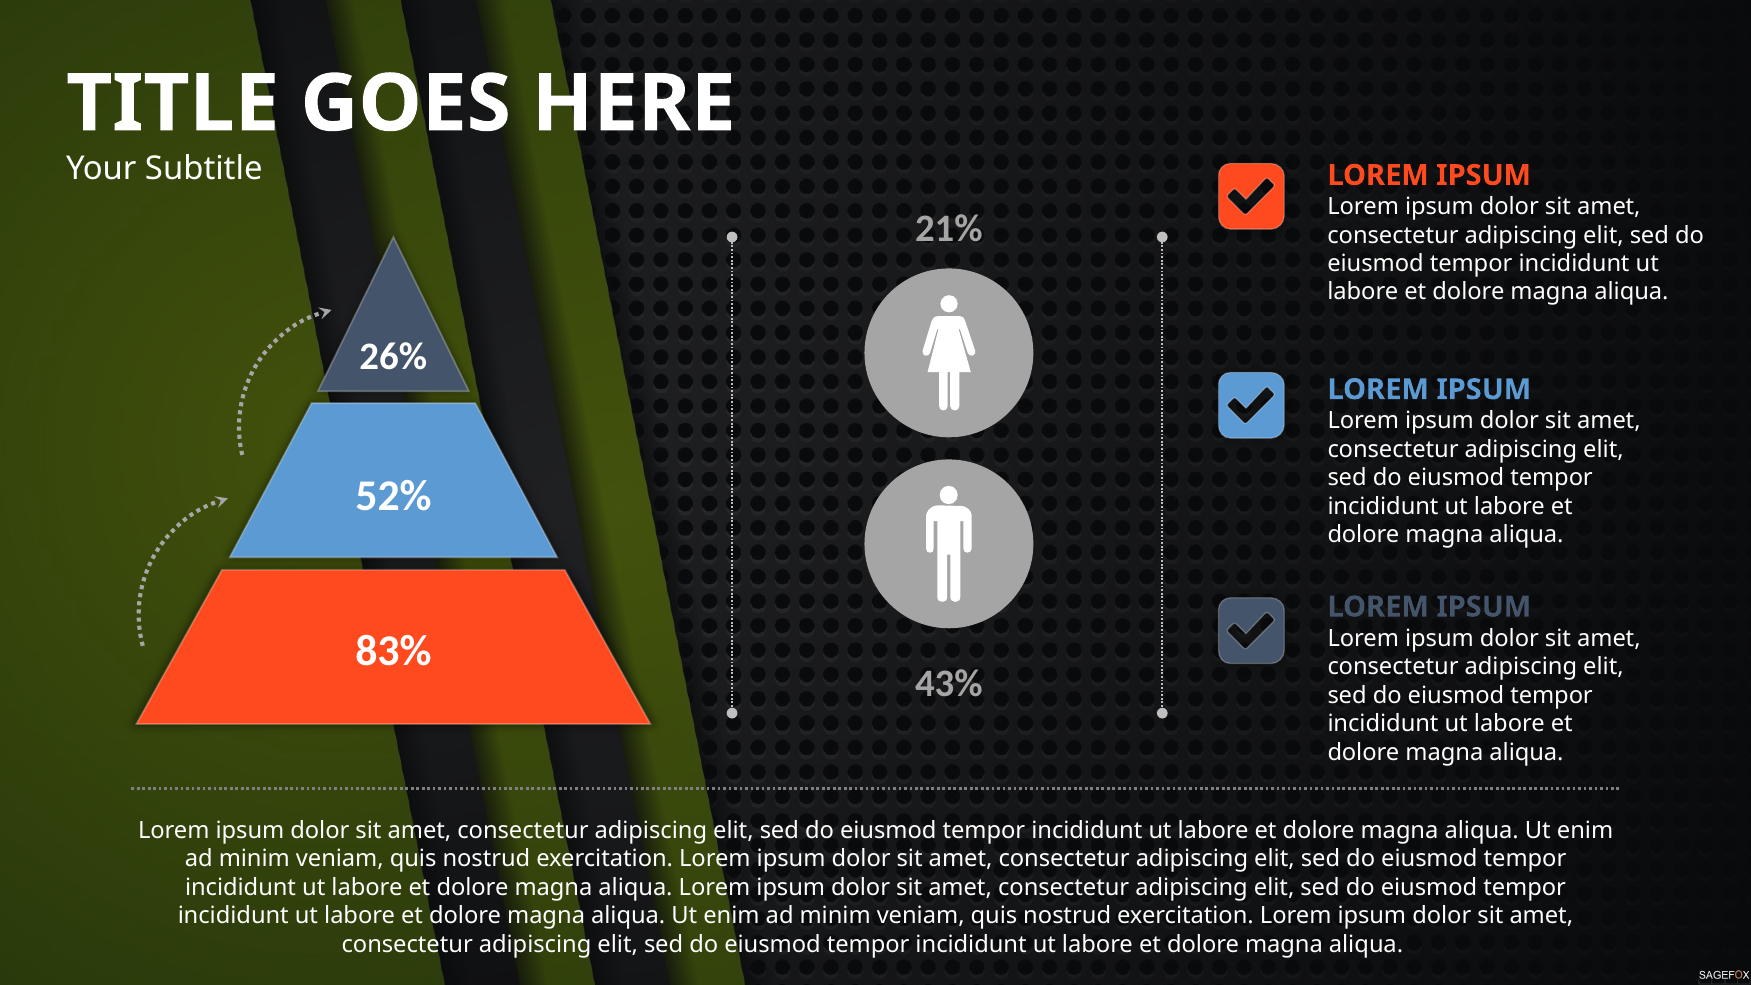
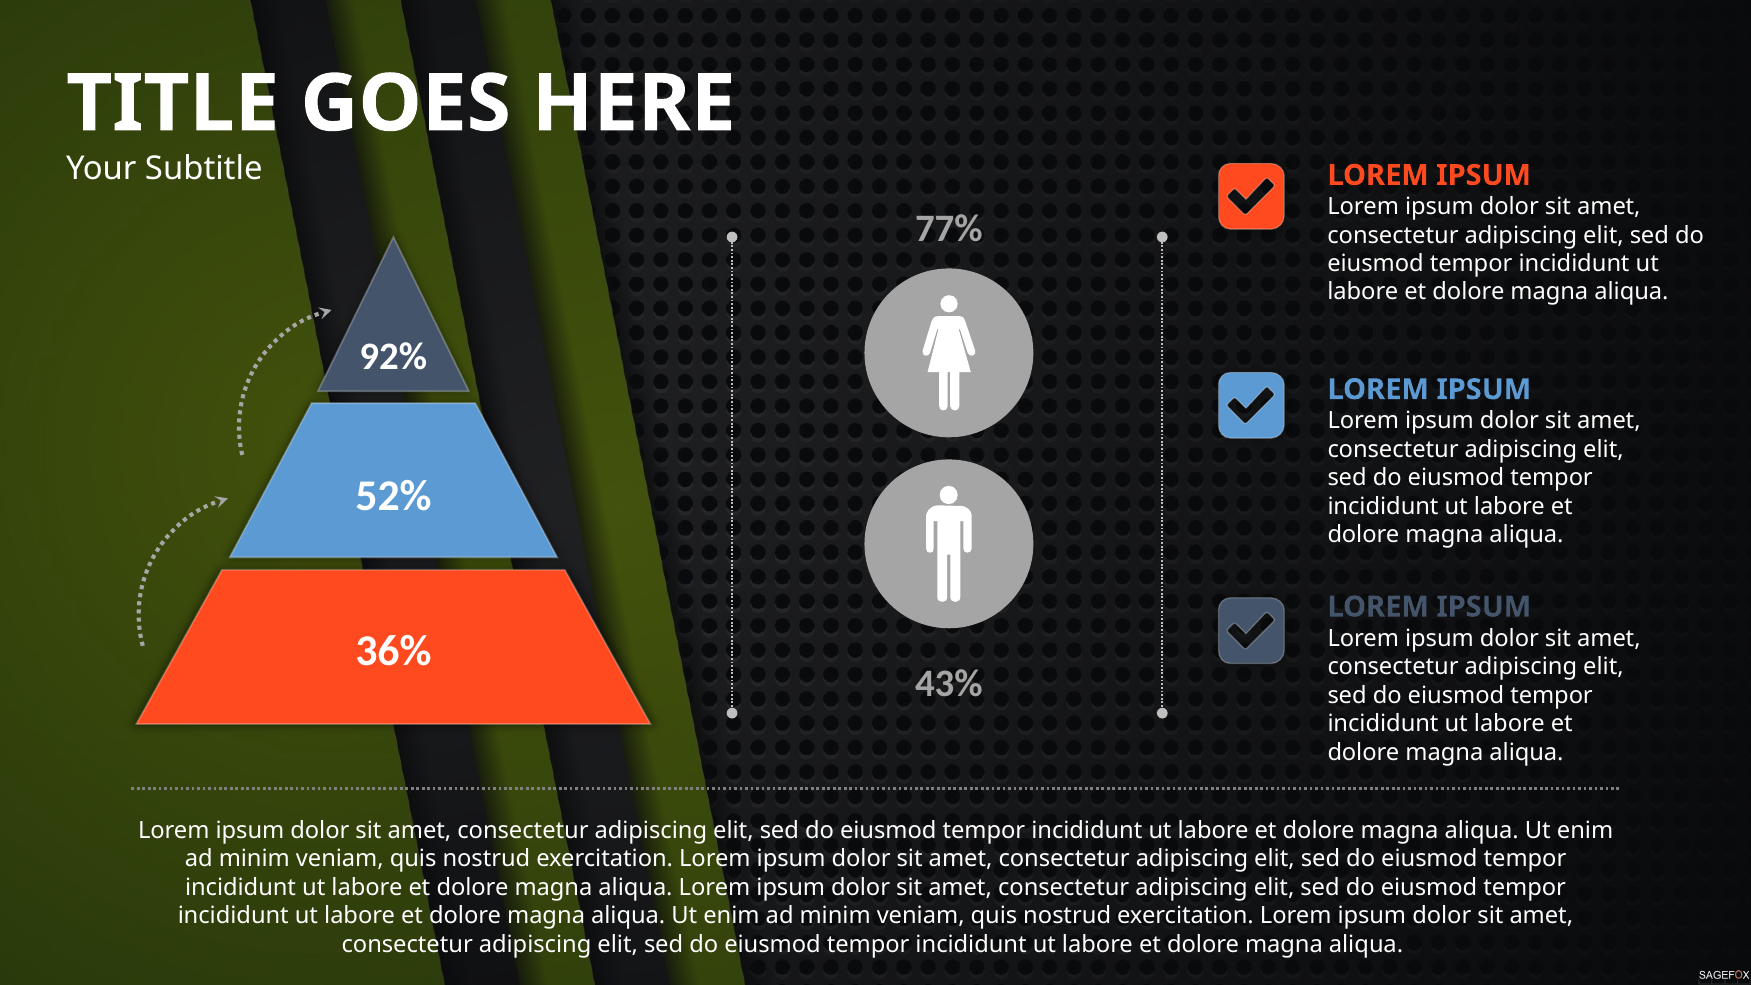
21%: 21% -> 77%
26%: 26% -> 92%
83%: 83% -> 36%
